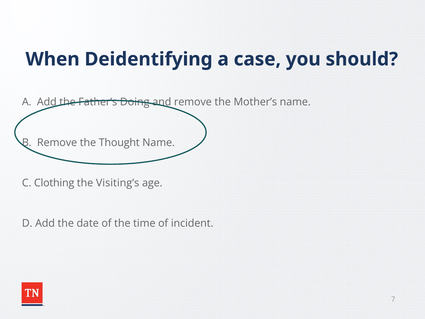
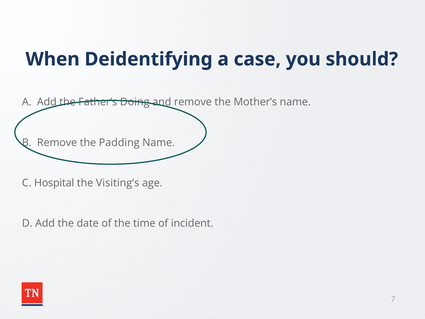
Thought: Thought -> Padding
Clothing: Clothing -> Hospital
